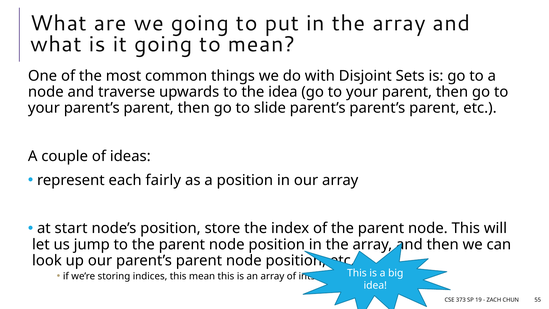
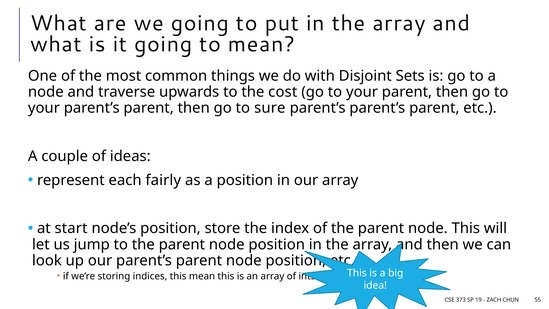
the idea: idea -> cost
slide: slide -> sure
